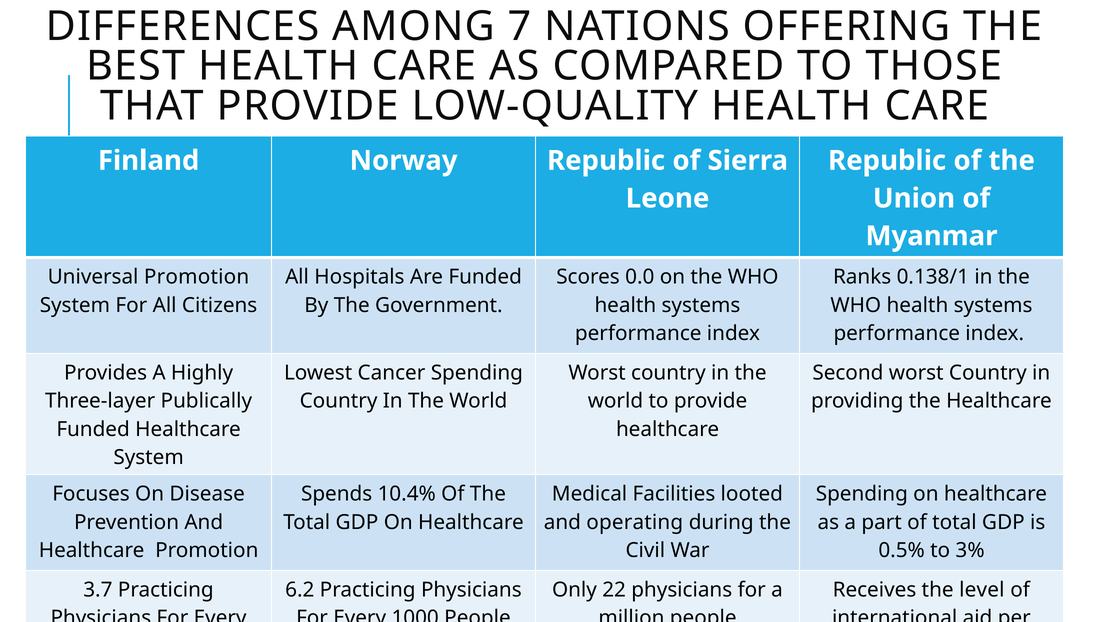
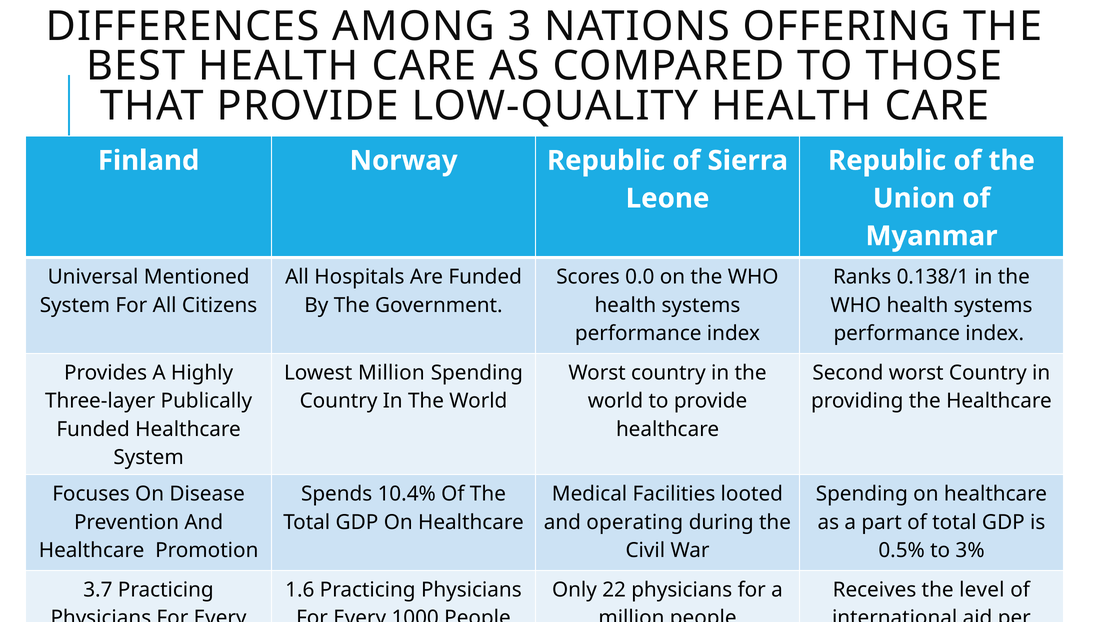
7: 7 -> 3
Universal Promotion: Promotion -> Mentioned
Lowest Cancer: Cancer -> Million
6.2: 6.2 -> 1.6
